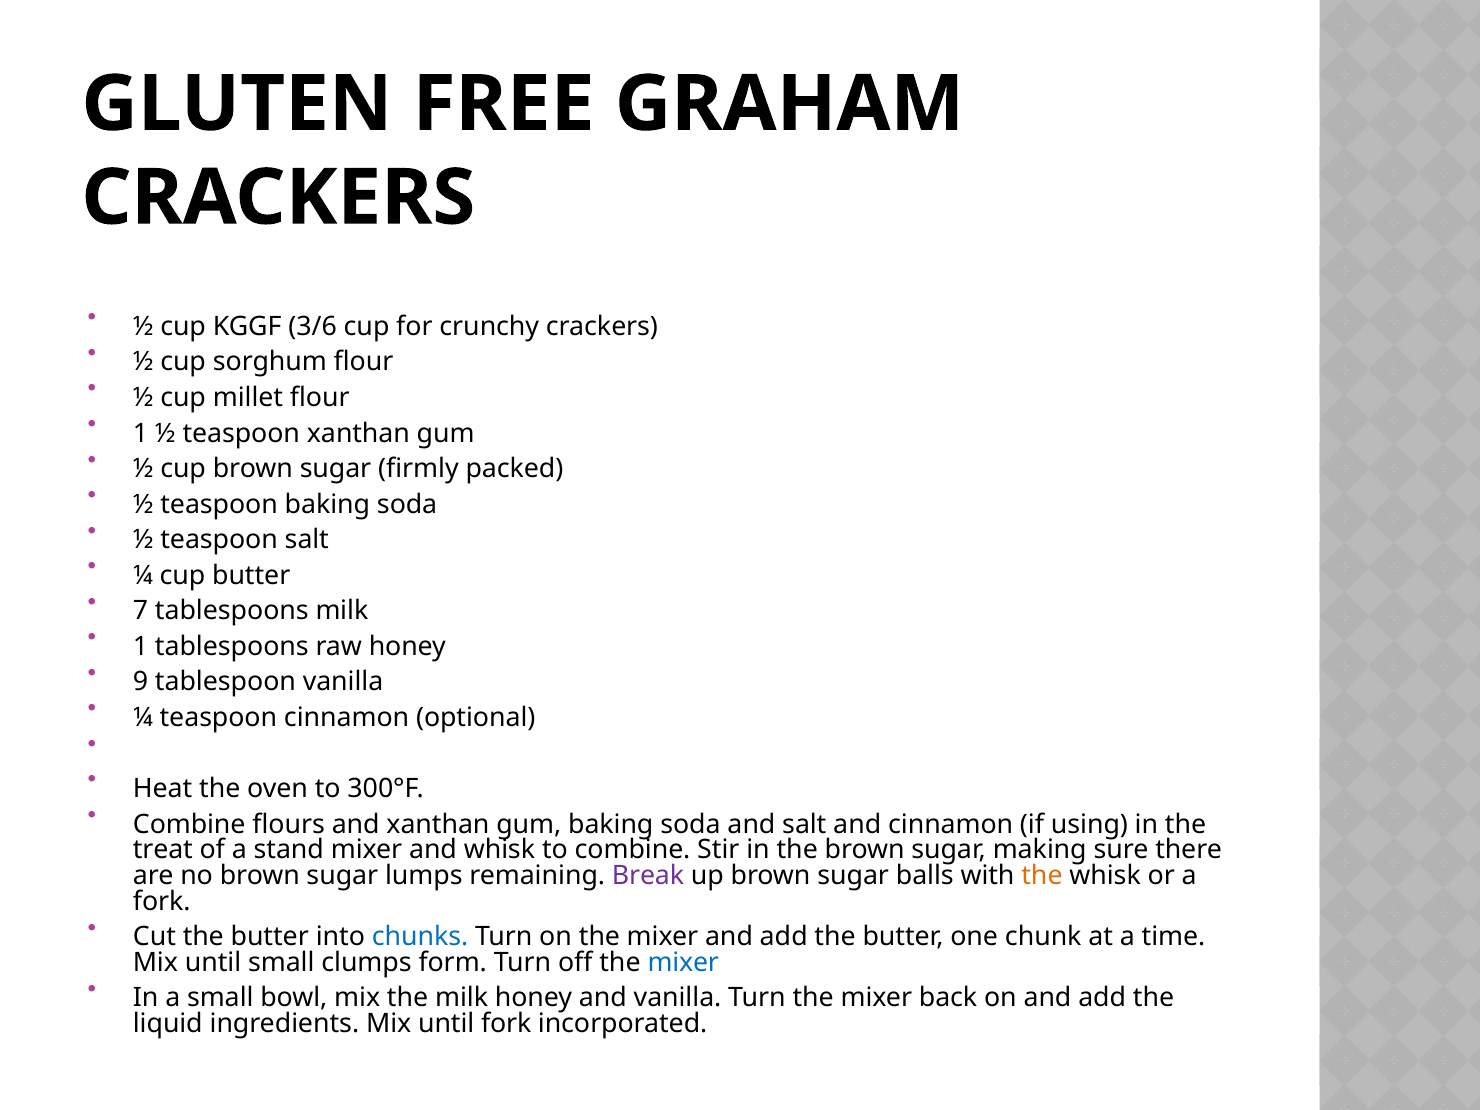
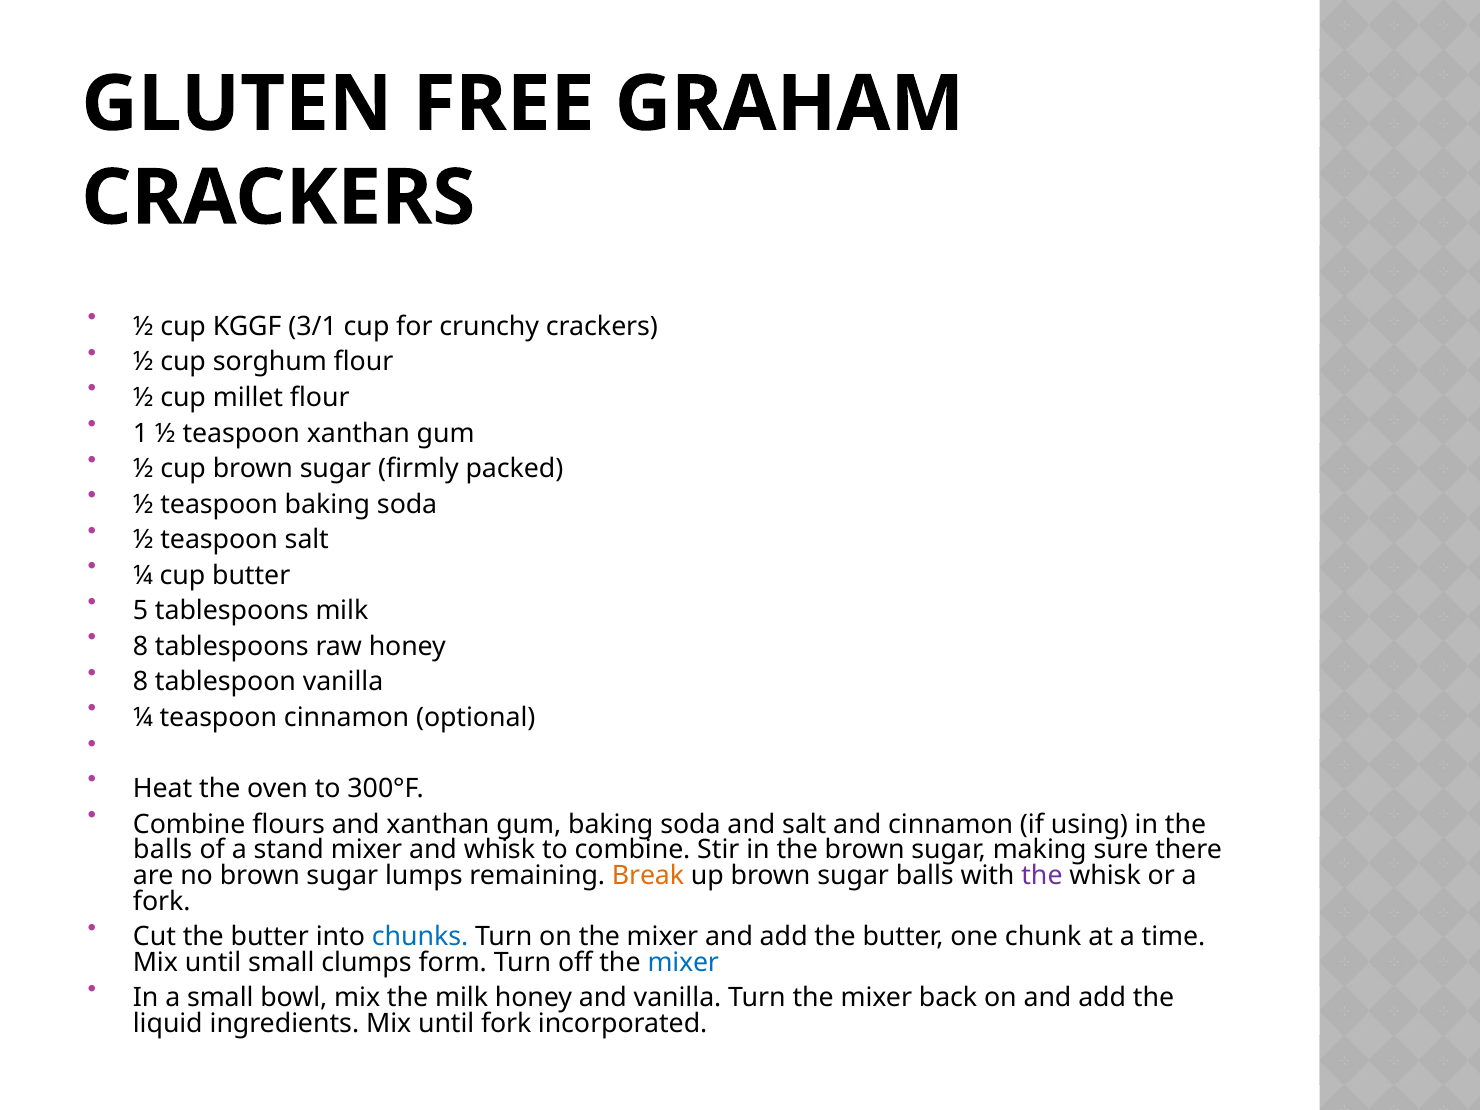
3/6: 3/6 -> 3/1
7: 7 -> 5
1 at (141, 647): 1 -> 8
9 at (141, 682): 9 -> 8
treat at (163, 850): treat -> balls
Break colour: purple -> orange
the at (1042, 876) colour: orange -> purple
